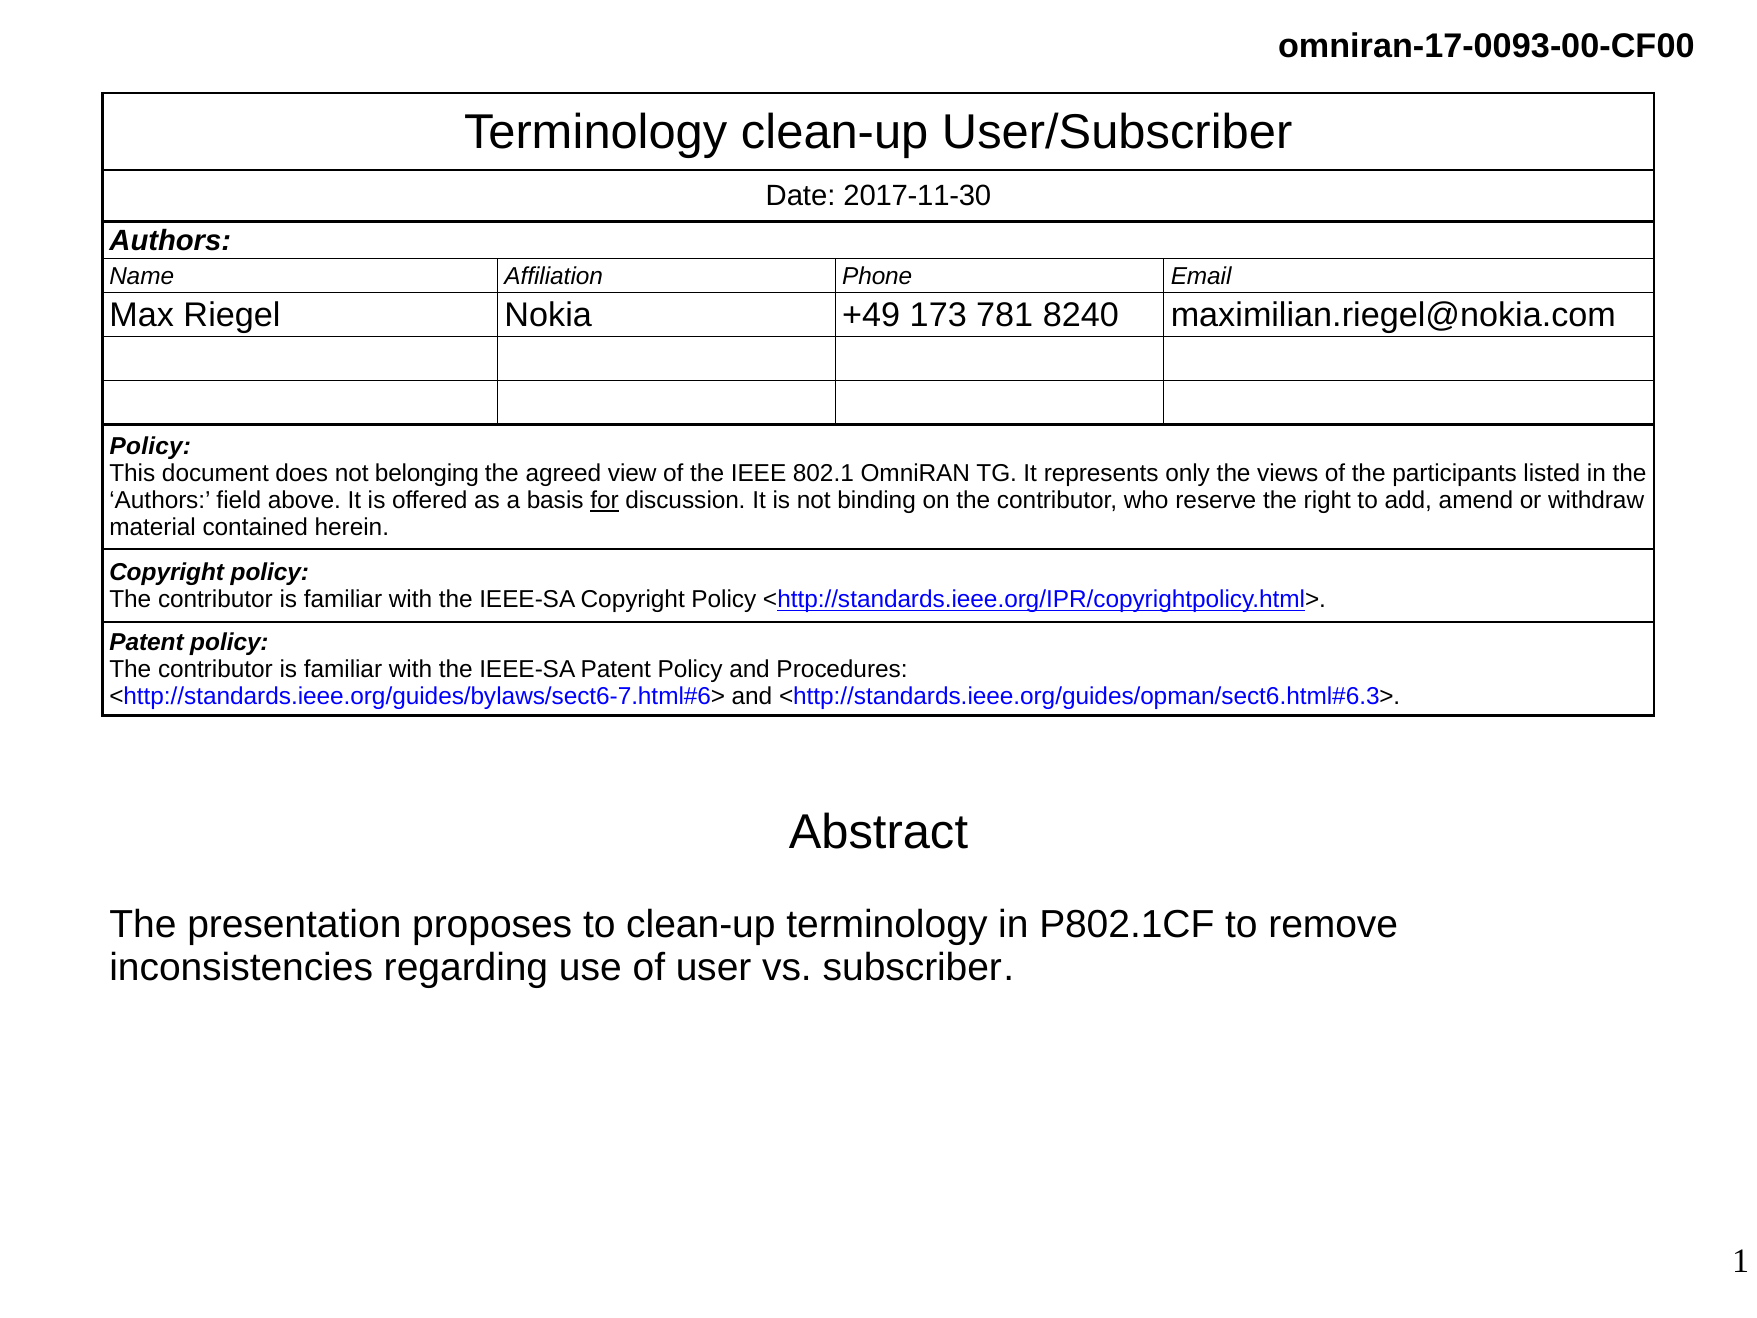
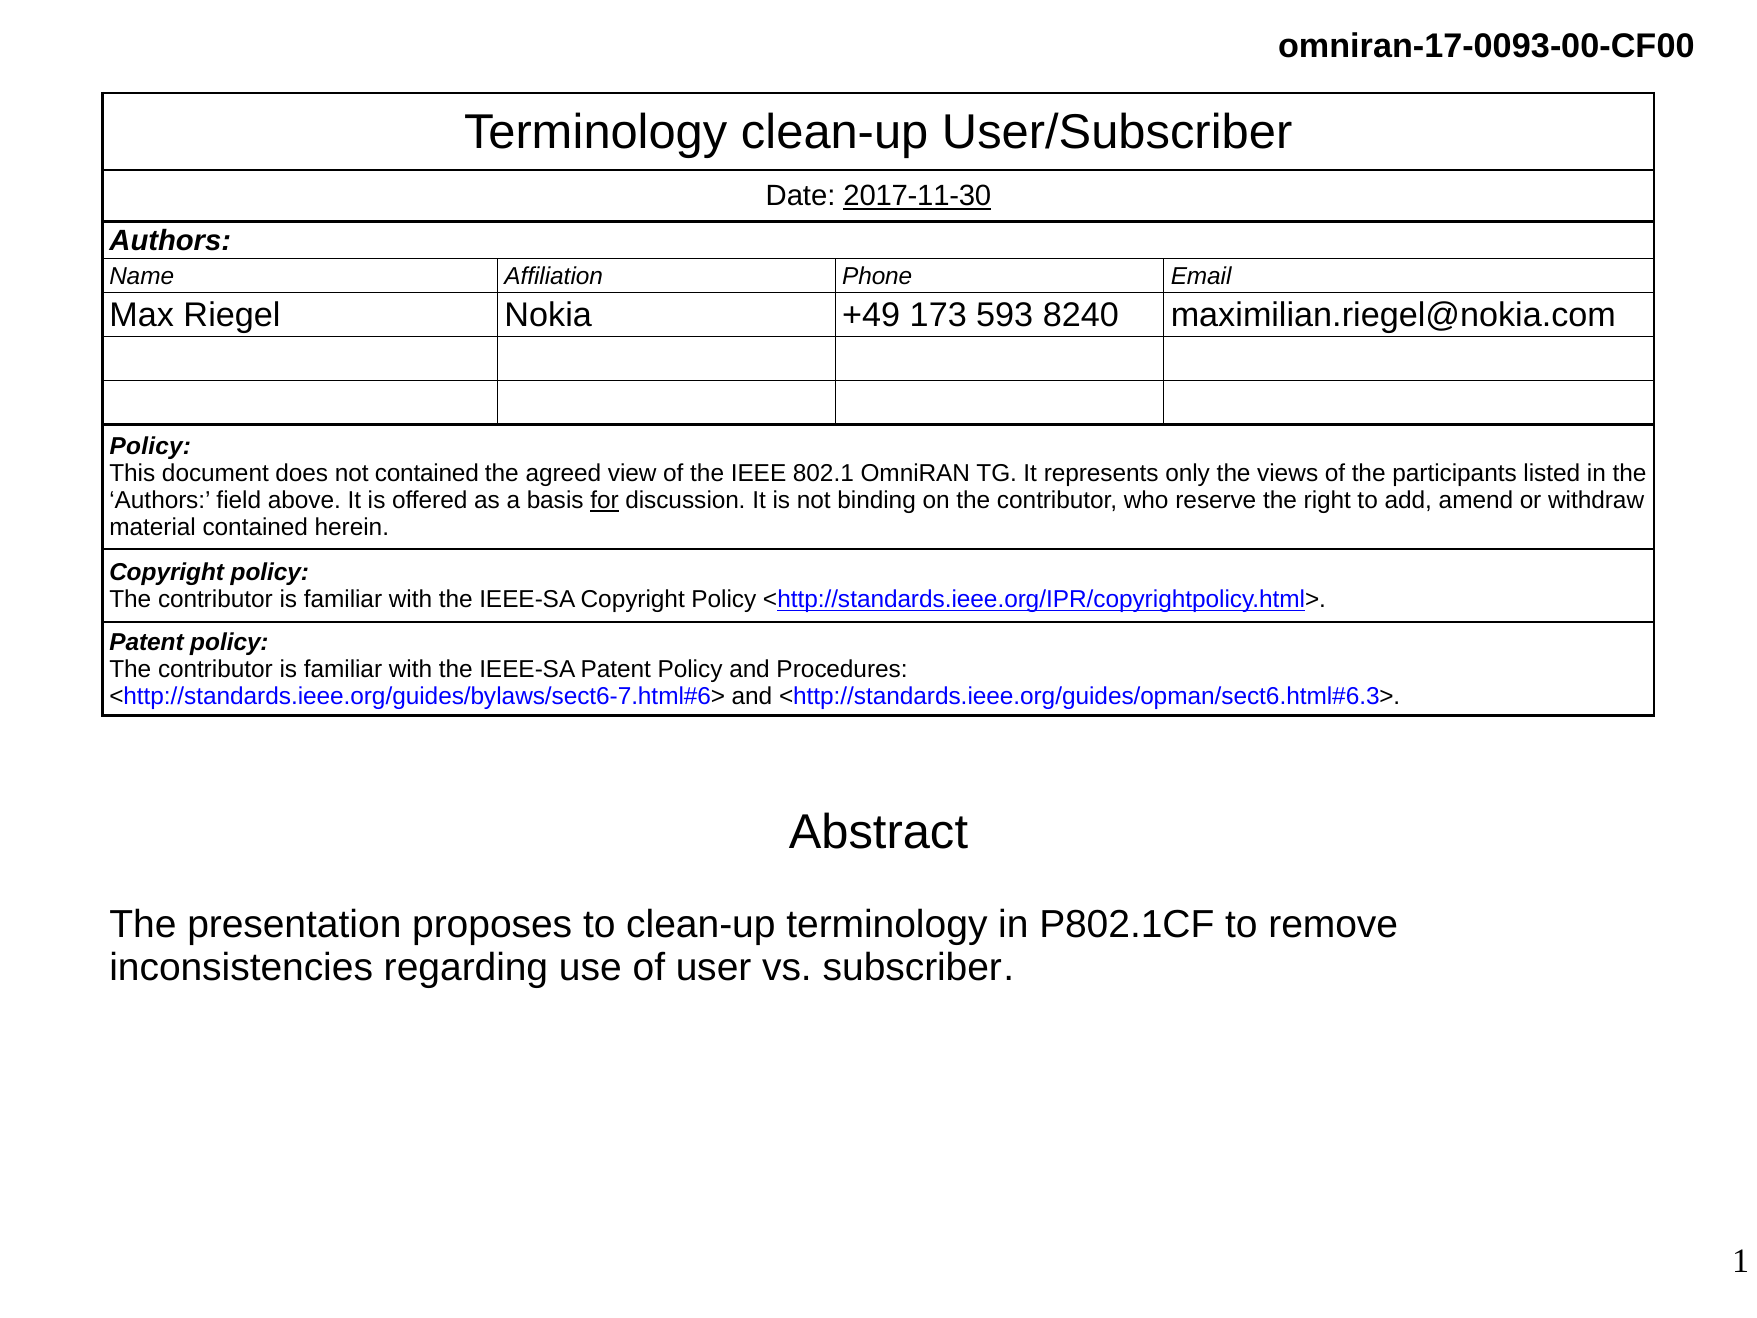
2017-11-30 underline: none -> present
781: 781 -> 593
not belonging: belonging -> contained
